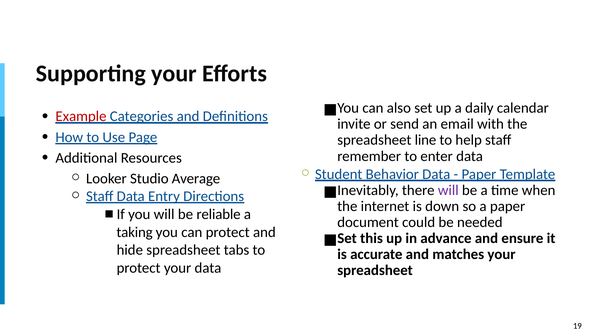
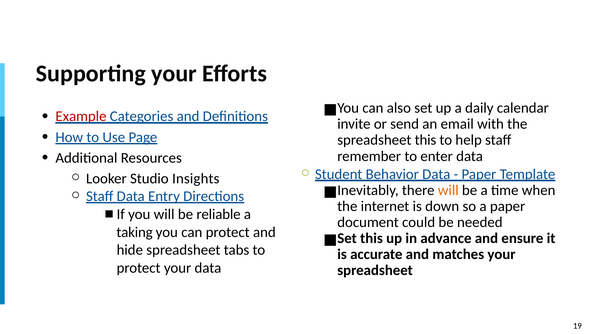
spreadsheet line: line -> this
Average: Average -> Insights
will at (448, 190) colour: purple -> orange
